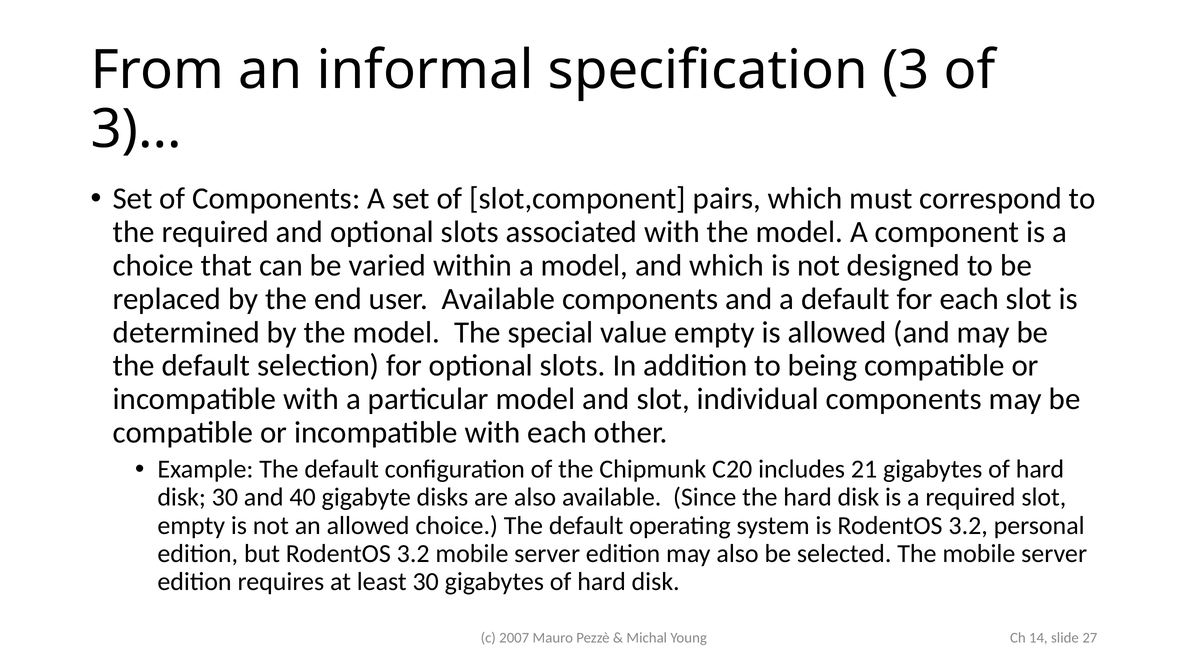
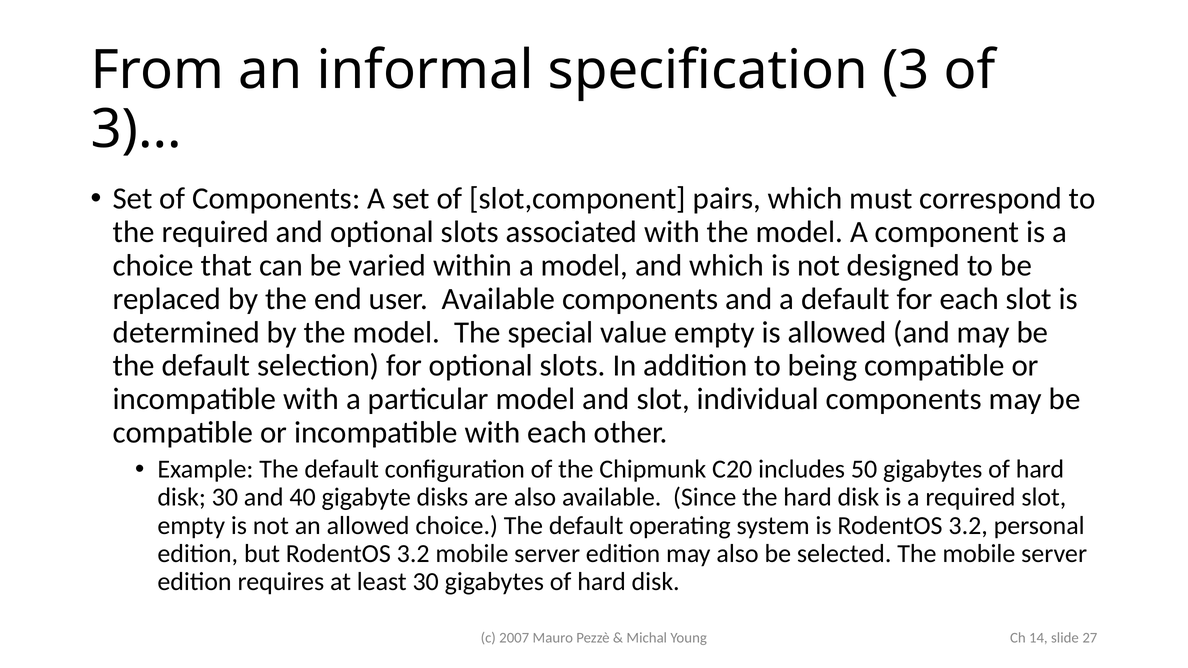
21: 21 -> 50
